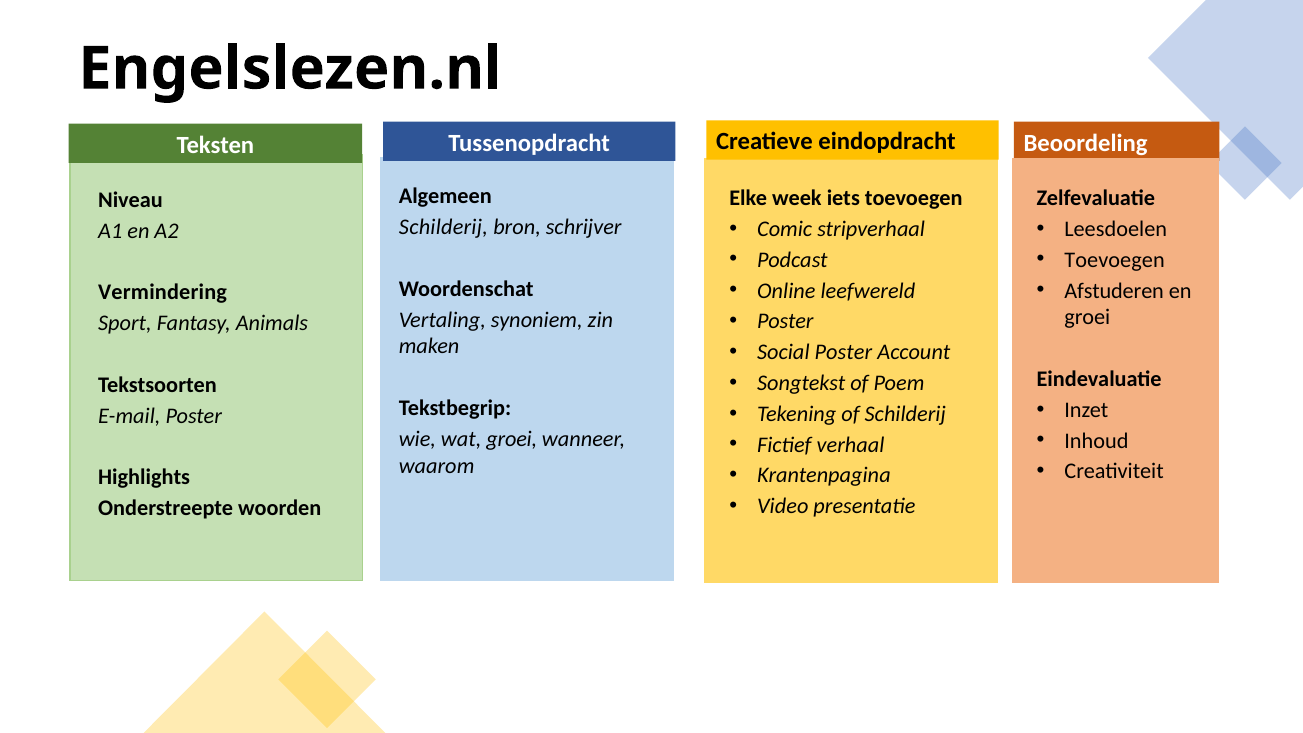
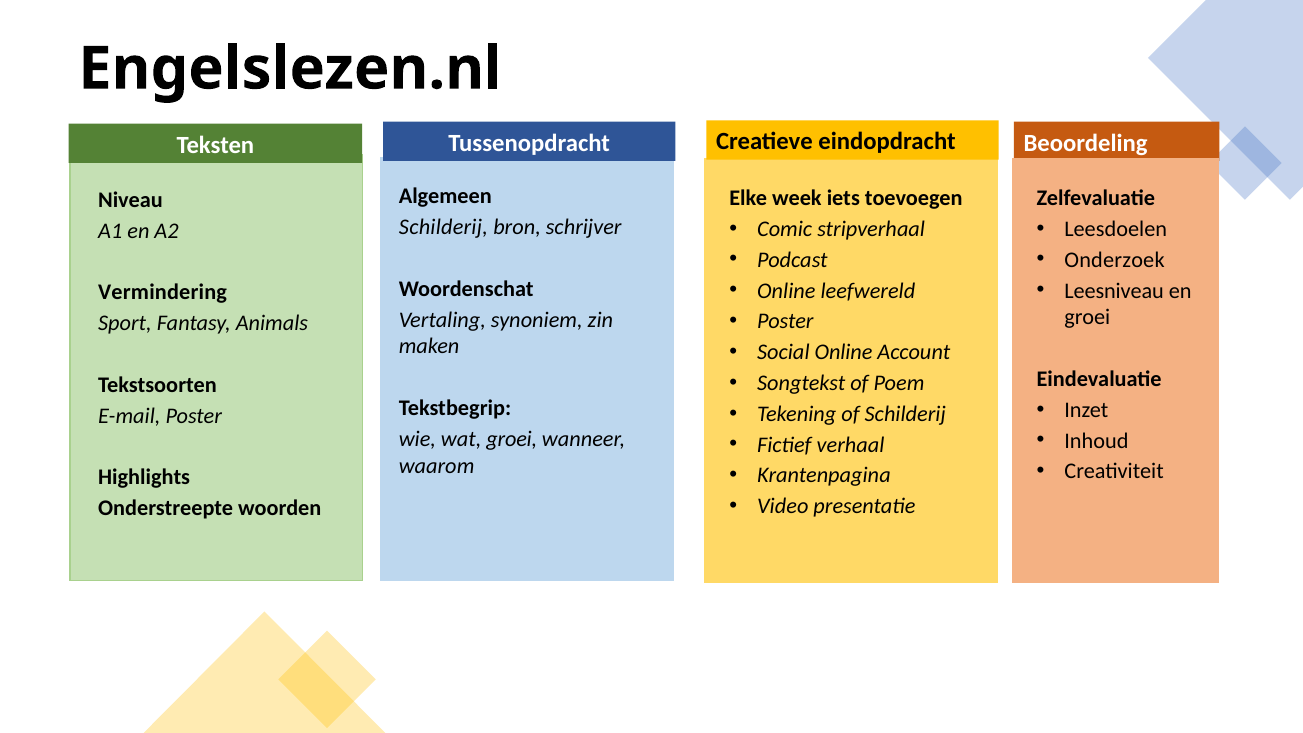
Toevoegen at (1115, 260): Toevoegen -> Onderzoek
Afstuderen: Afstuderen -> Leesniveau
Social Poster: Poster -> Online
